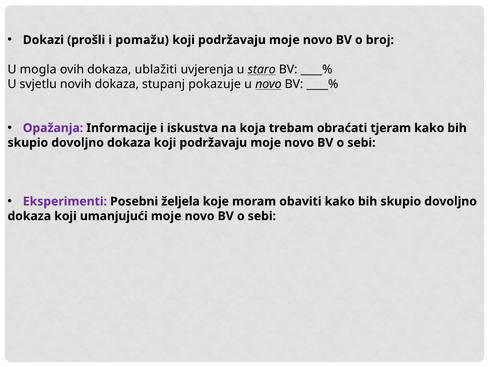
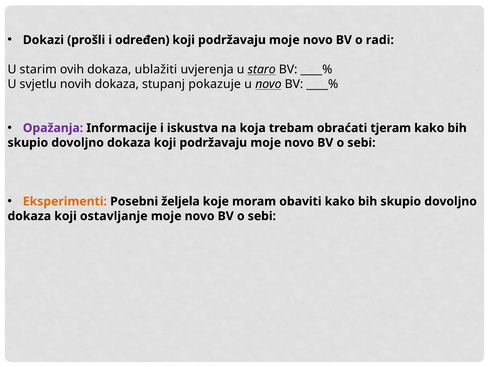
pomažu: pomažu -> određen
broj: broj -> radi
mogla: mogla -> starim
Eksperimenti colour: purple -> orange
umanjujući: umanjujući -> ostavljanje
